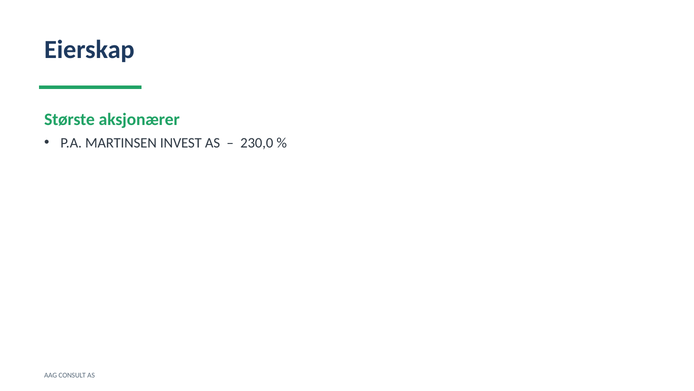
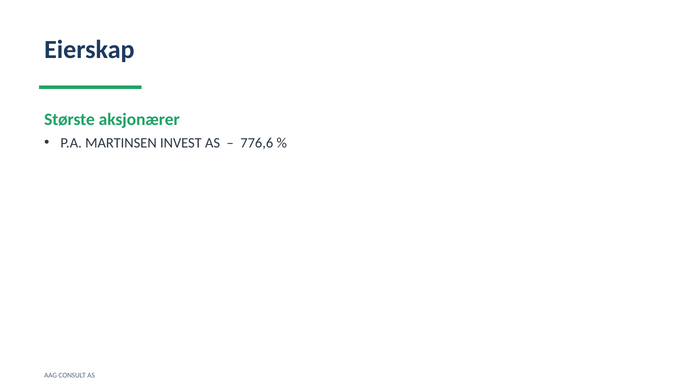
230,0: 230,0 -> 776,6
